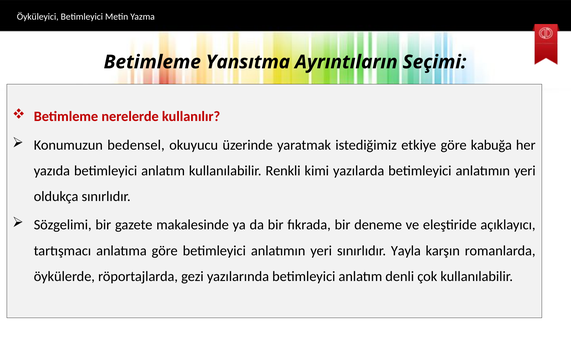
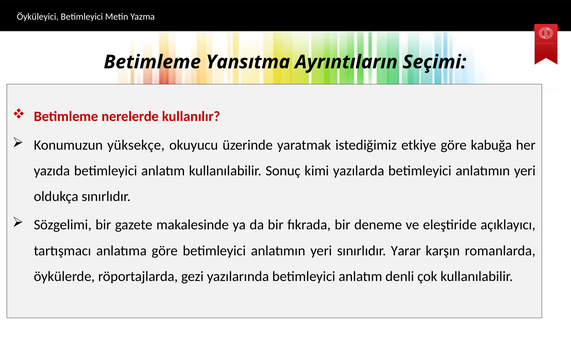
bedensel: bedensel -> yüksekçe
Renkli: Renkli -> Sonuç
Yayla: Yayla -> Yarar
